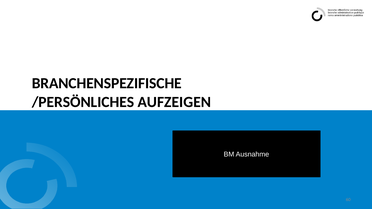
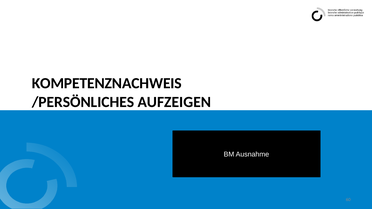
BRANCHENSPEZIFISCHE: BRANCHENSPEZIFISCHE -> KOMPETENZNACHWEIS
